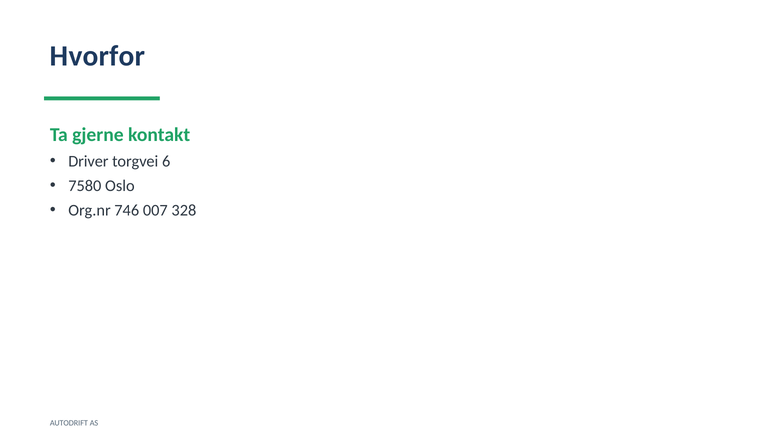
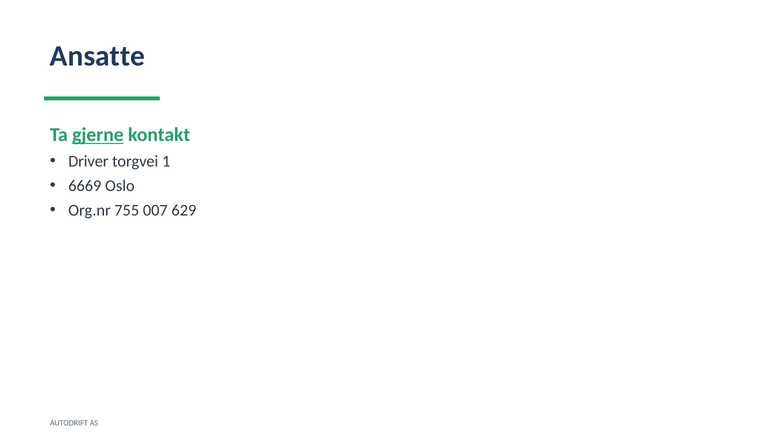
Hvorfor: Hvorfor -> Ansatte
gjerne underline: none -> present
6: 6 -> 1
7580: 7580 -> 6669
746: 746 -> 755
328: 328 -> 629
